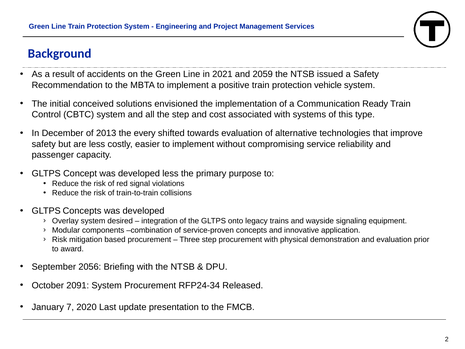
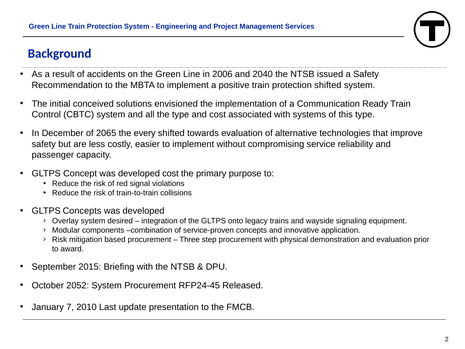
2021: 2021 -> 2006
2059: 2059 -> 2040
protection vehicle: vehicle -> shifted
the step: step -> type
2013: 2013 -> 2065
developed less: less -> cost
2056: 2056 -> 2015
2091: 2091 -> 2052
RFP24-34: RFP24-34 -> RFP24-45
2020: 2020 -> 2010
